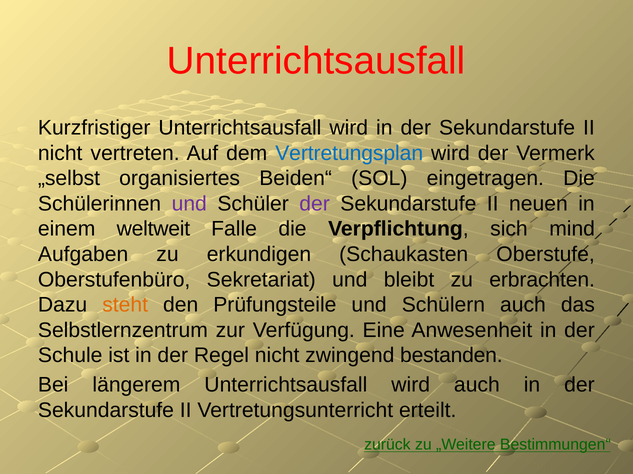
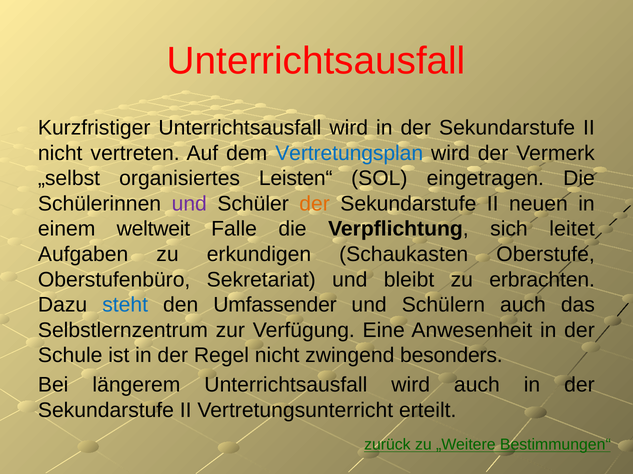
Beiden“: Beiden“ -> Leisten“
der at (315, 204) colour: purple -> orange
mind: mind -> leitet
steht colour: orange -> blue
Prüfungsteile: Prüfungsteile -> Umfassender
bestanden: bestanden -> besonders
